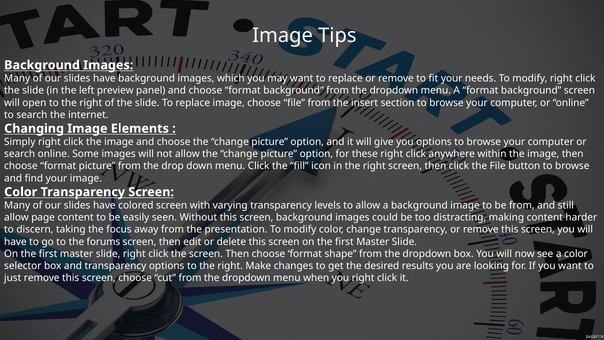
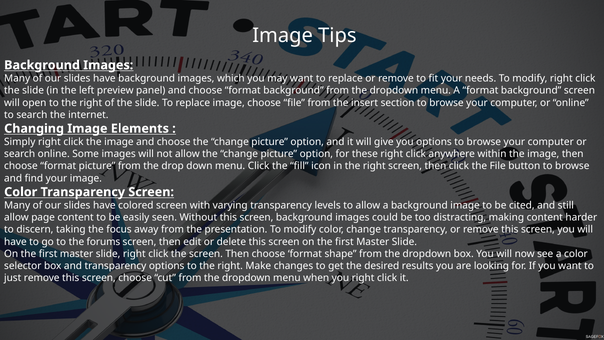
be from: from -> cited
